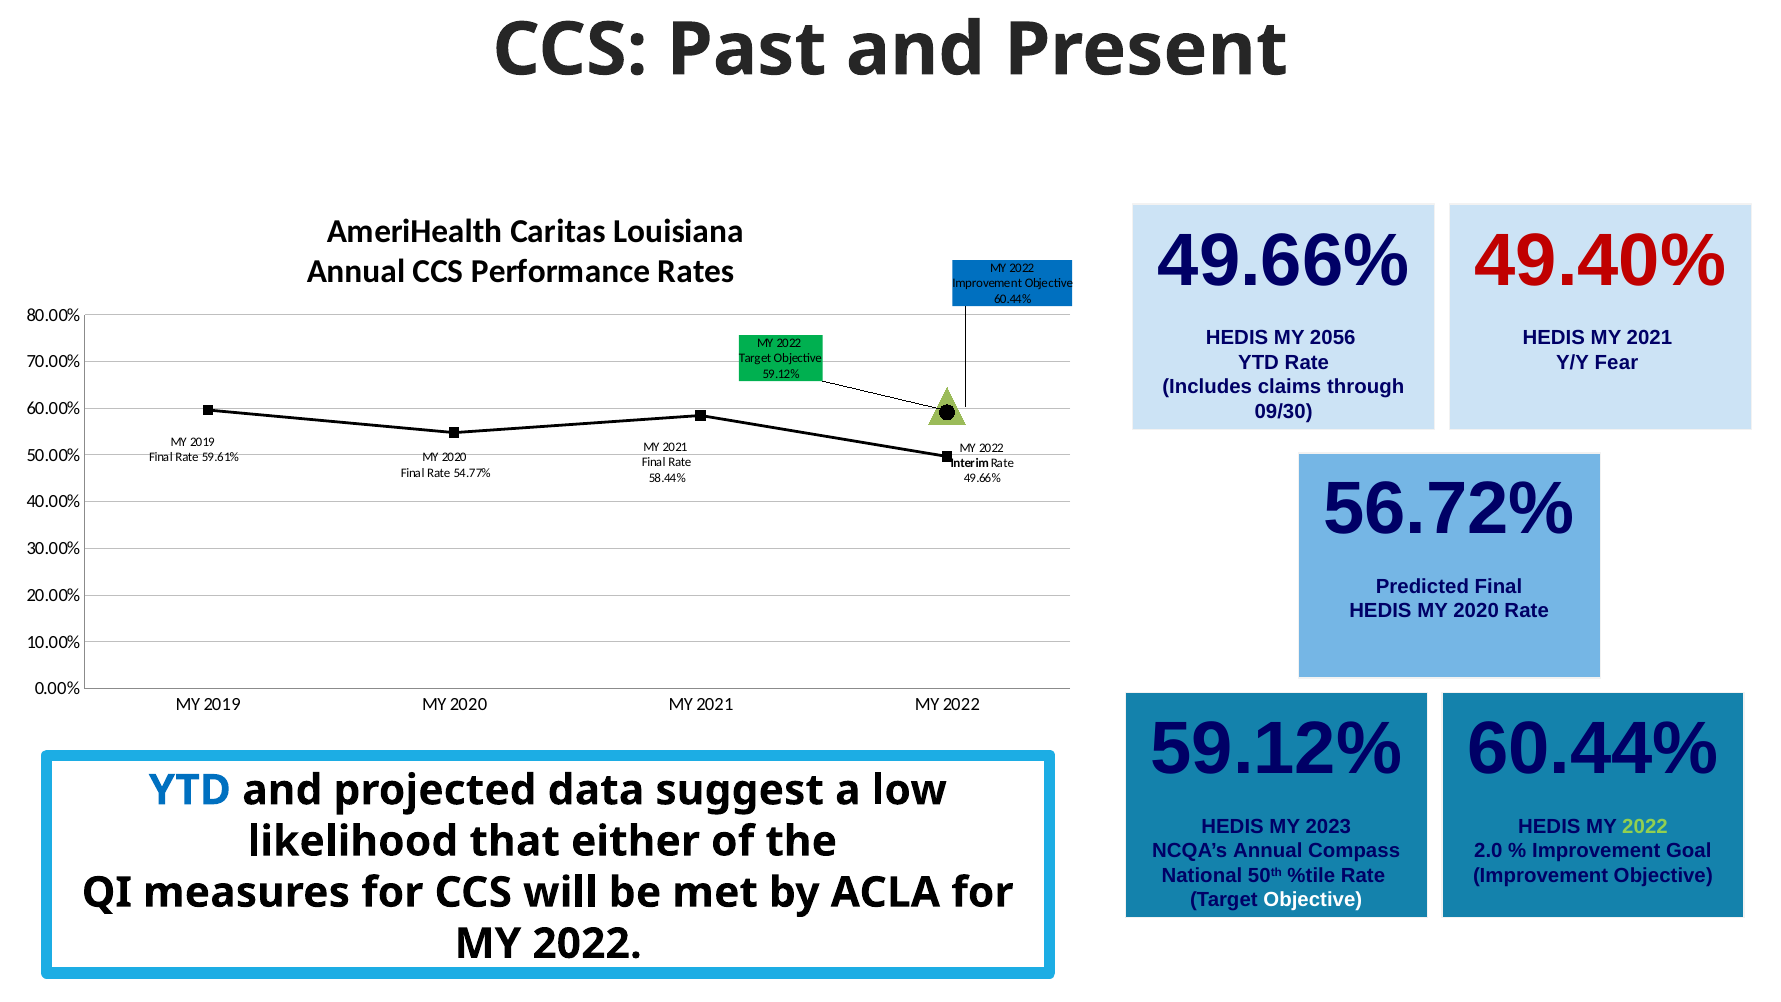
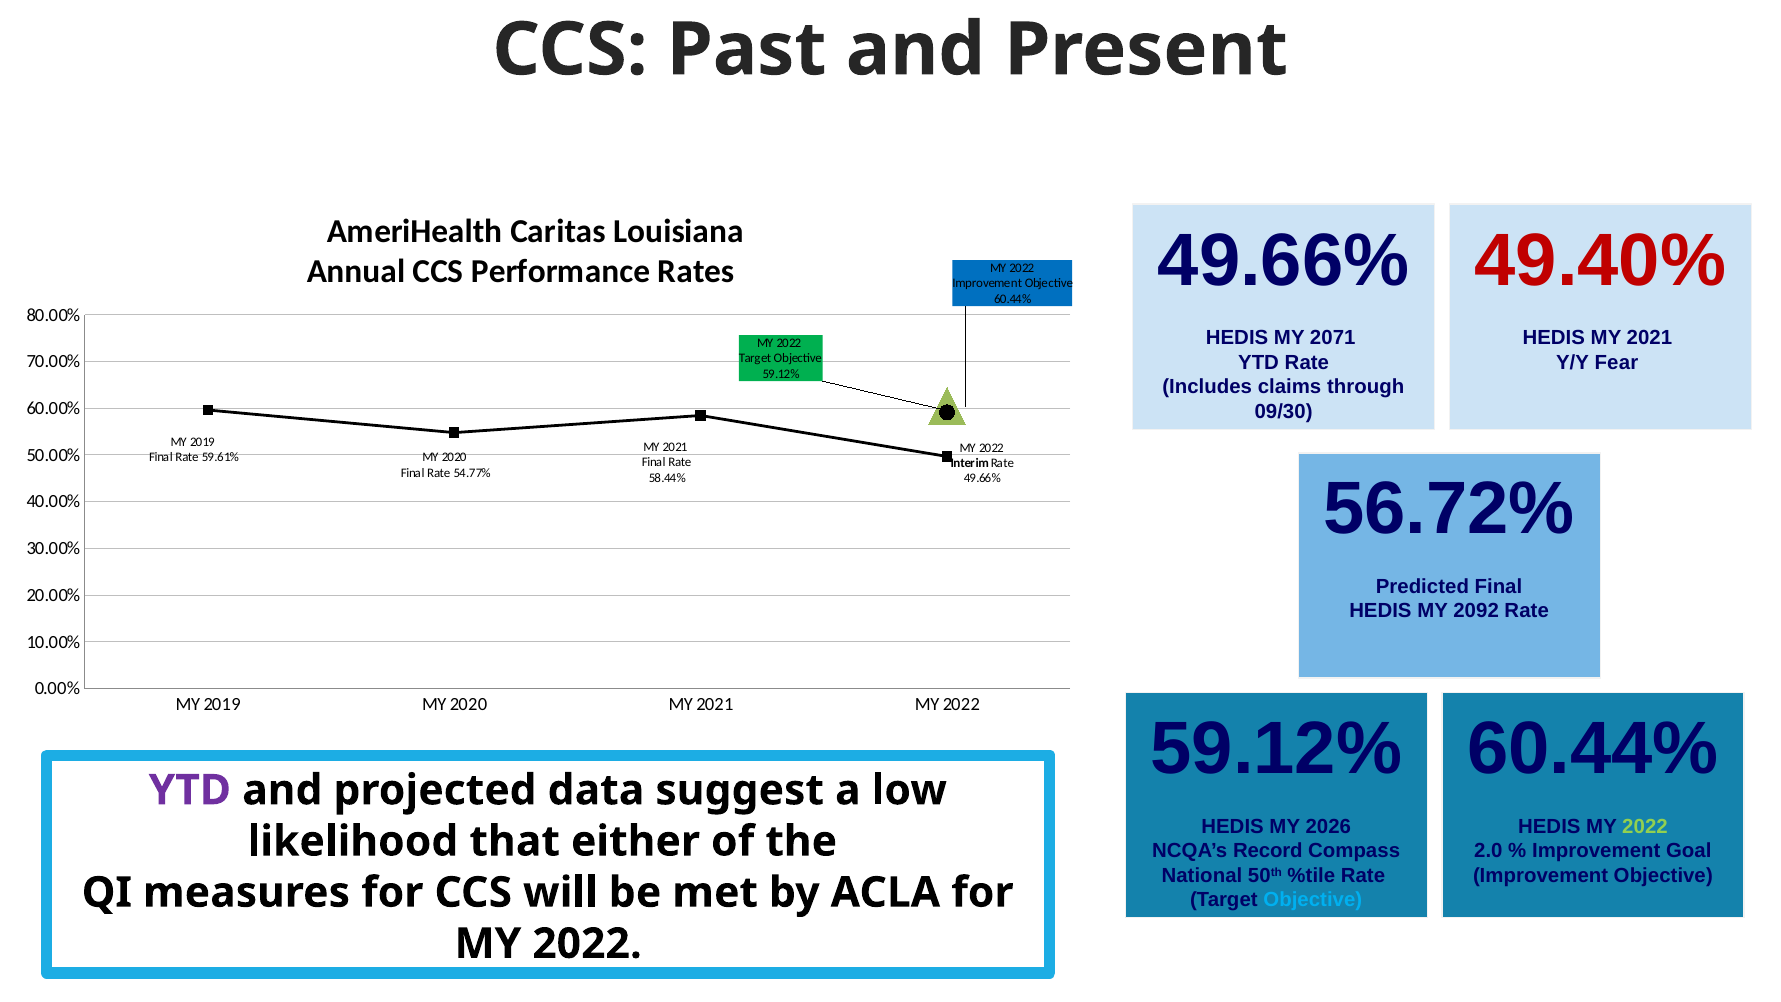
2056: 2056 -> 2071
HEDIS MY 2020: 2020 -> 2092
YTD at (190, 790) colour: blue -> purple
2023: 2023 -> 2026
NCQA’s Annual: Annual -> Record
Objective at (1313, 900) colour: white -> light blue
